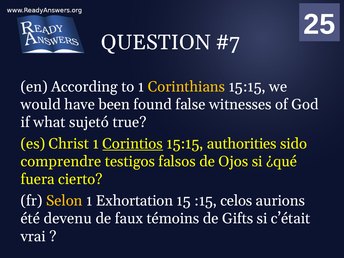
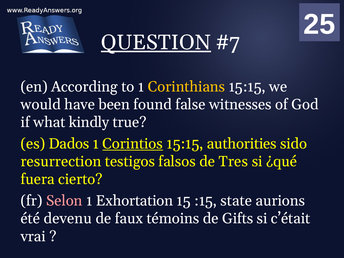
QUESTION underline: none -> present
sujetó: sujetó -> kindly
Christ: Christ -> Dados
comprendre: comprendre -> resurrection
Ojos: Ojos -> Tres
Selon colour: yellow -> pink
celos: celos -> state
